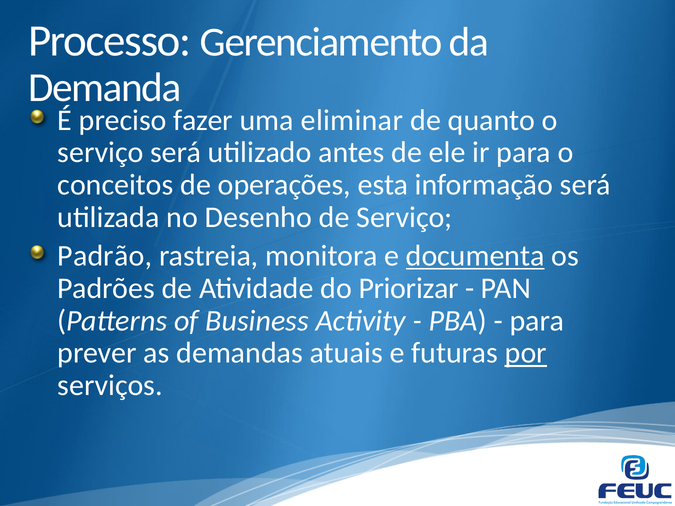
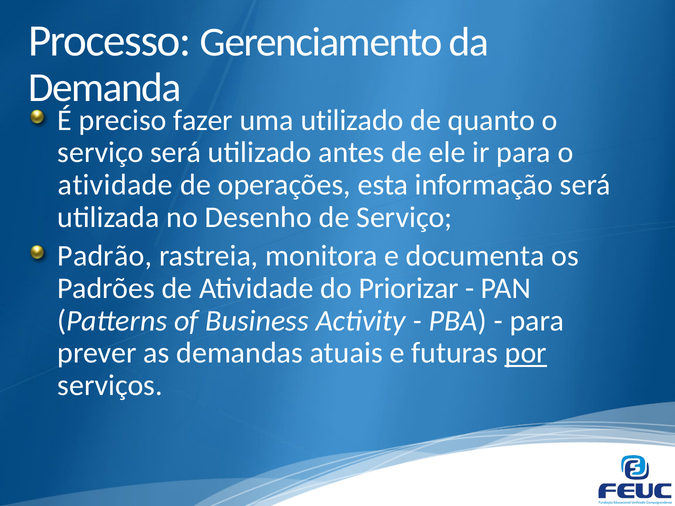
uma eliminar: eliminar -> utilizado
conceitos at (115, 185): conceitos -> atividade
documenta underline: present -> none
